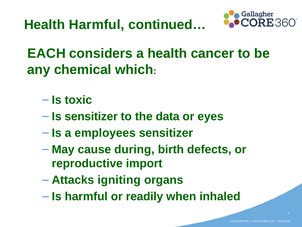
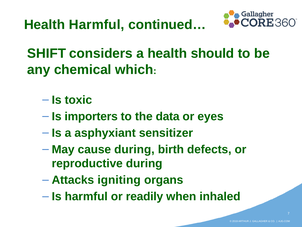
EACH: EACH -> SHIFT
cancer: cancer -> should
Is sensitizer: sensitizer -> importers
employees: employees -> asphyxiant
reproductive import: import -> during
